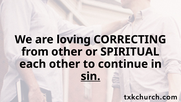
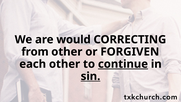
loving: loving -> would
SPIRITUAL: SPIRITUAL -> FORGIVEN
continue underline: none -> present
